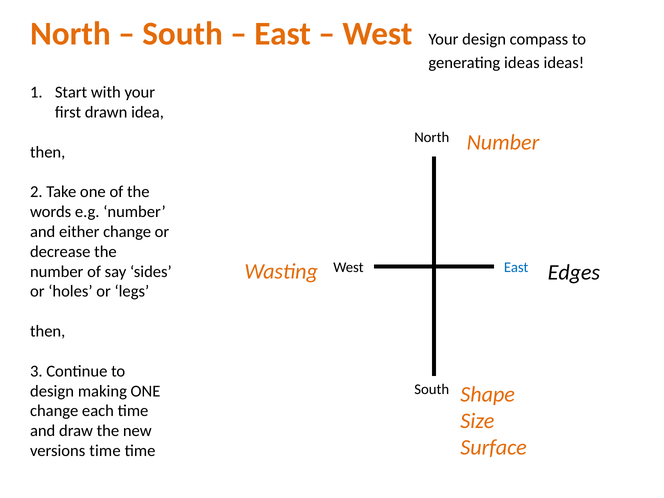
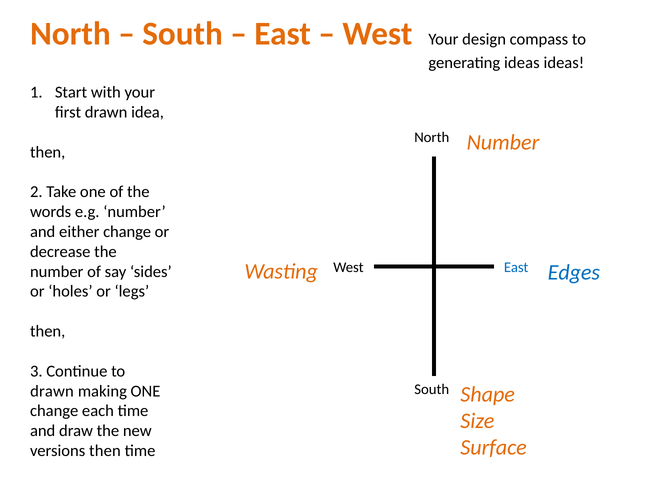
Edges colour: black -> blue
design at (52, 391): design -> drawn
versions time: time -> then
